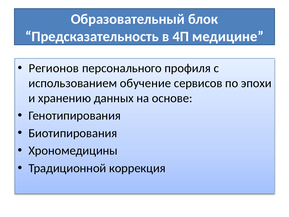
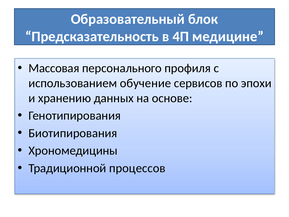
Регионов: Регионов -> Массовая
коррекция: коррекция -> процессов
